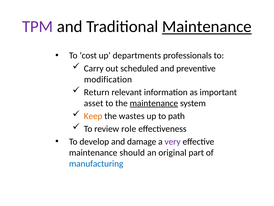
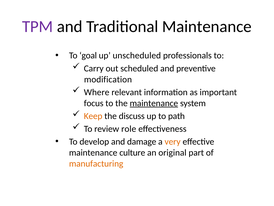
Maintenance at (207, 27) underline: present -> none
cost: cost -> goal
departments: departments -> unscheduled
Return: Return -> Where
asset: asset -> focus
wastes: wastes -> discuss
very colour: purple -> orange
should: should -> culture
manufacturing colour: blue -> orange
